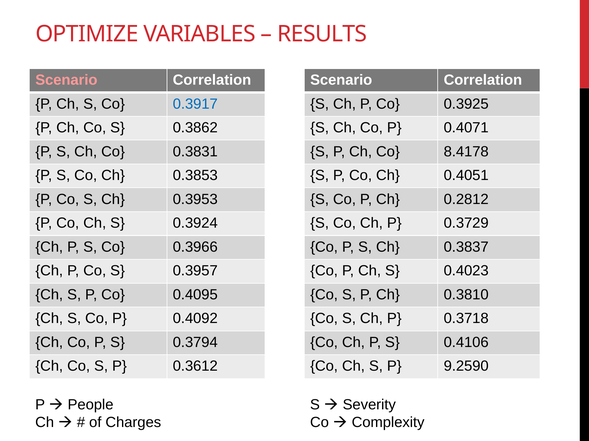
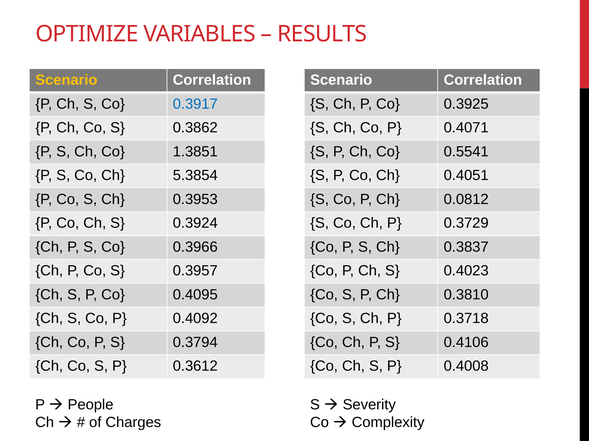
Scenario at (66, 80) colour: pink -> yellow
0.3831: 0.3831 -> 1.3851
8.4178: 8.4178 -> 0.5541
0.3853: 0.3853 -> 5.3854
0.2812: 0.2812 -> 0.0812
9.2590: 9.2590 -> 0.4008
